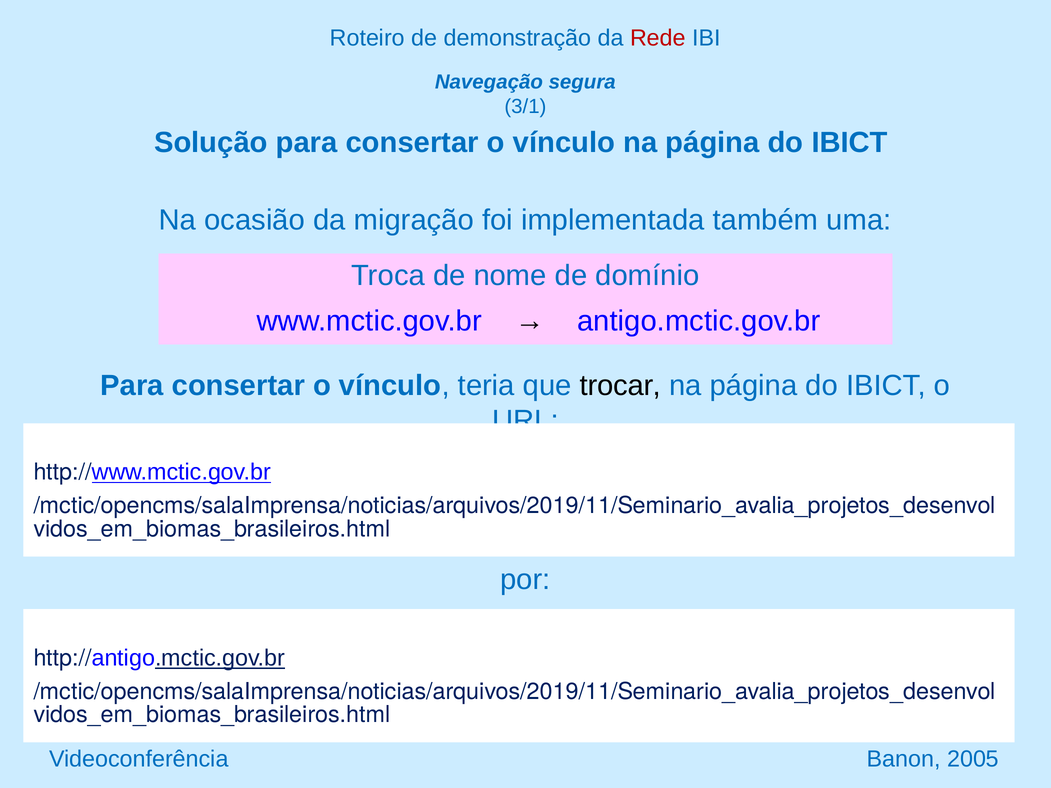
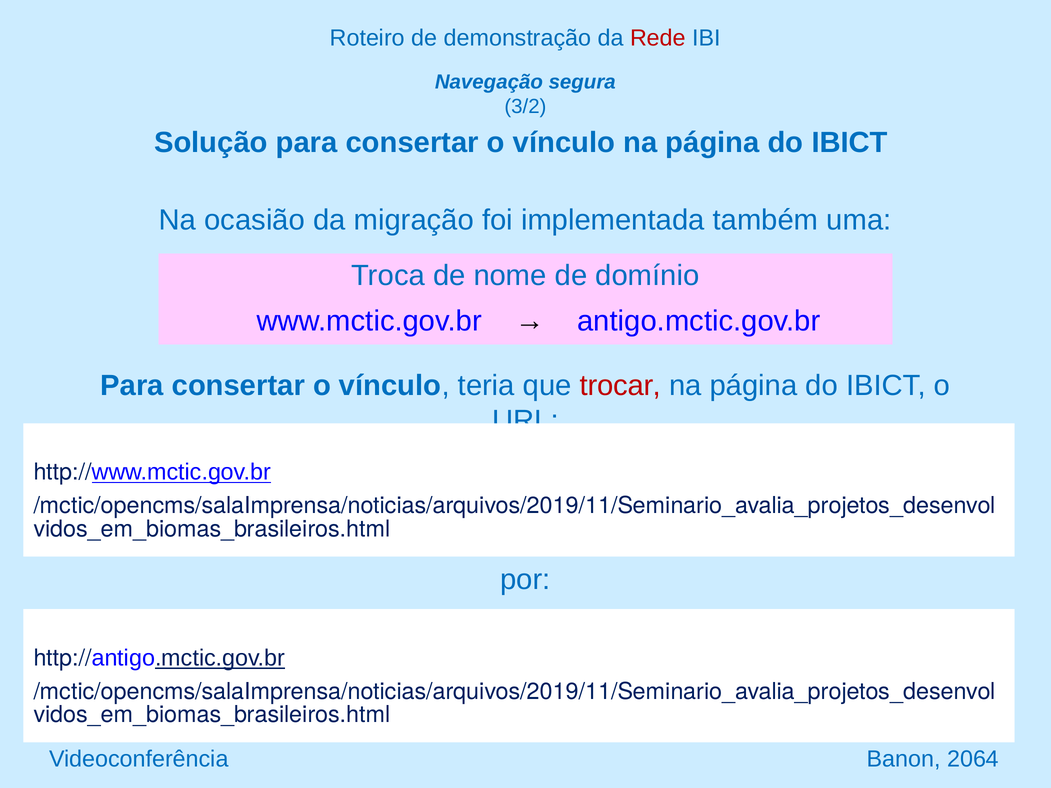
3/1: 3/1 -> 3/2
trocar colour: black -> red
2005: 2005 -> 2064
